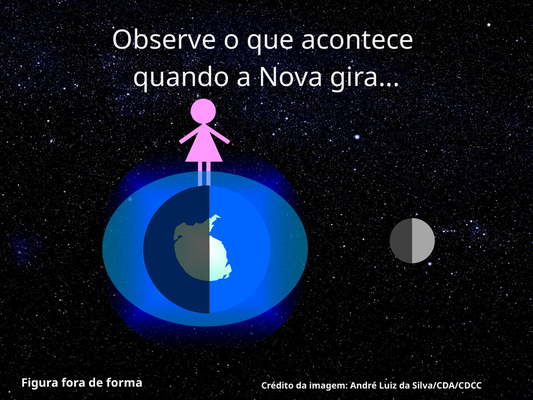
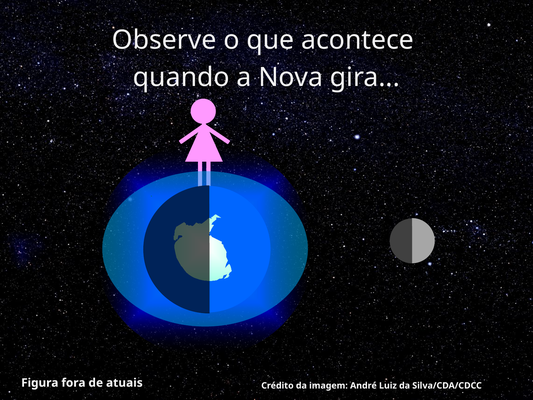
forma: forma -> atuais
